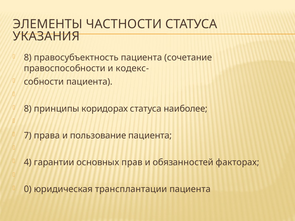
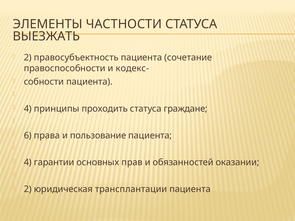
УКАЗАНИЯ: УКАЗАНИЯ -> ВЫЕЗЖАТЬ
8 at (28, 58): 8 -> 2
8 at (28, 109): 8 -> 4
коридорах: коридорах -> проходить
наиболее: наиболее -> граждане
7: 7 -> 6
факторах: факторах -> оказании
0 at (28, 189): 0 -> 2
